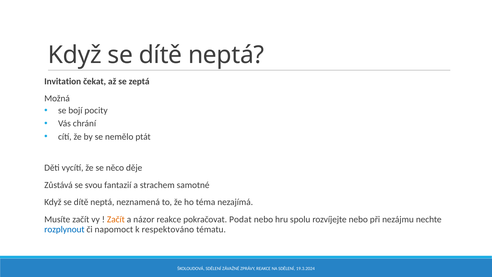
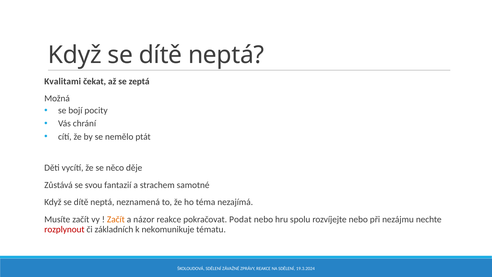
Invitation: Invitation -> Kvalitami
rozplynout colour: blue -> red
napomoct: napomoct -> základních
respektováno: respektováno -> nekomunikuje
